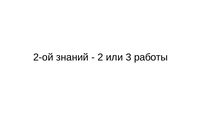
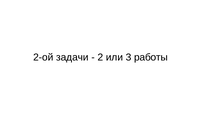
знаний: знаний -> задачи
